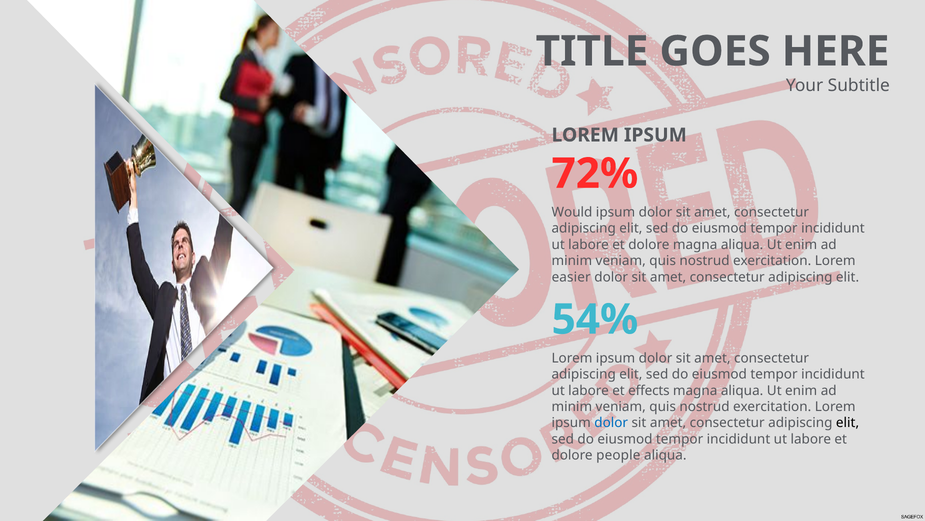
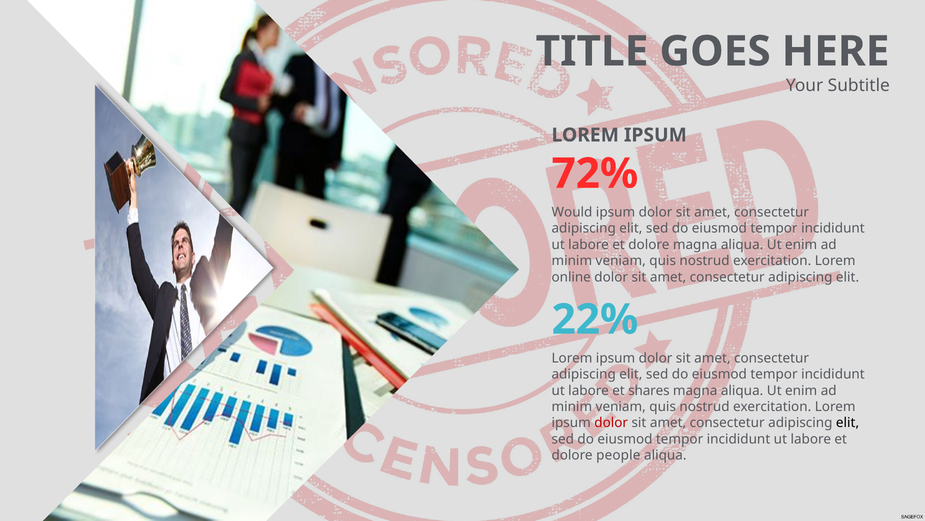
easier: easier -> online
54%: 54% -> 22%
effects: effects -> shares
dolor at (611, 422) colour: blue -> red
